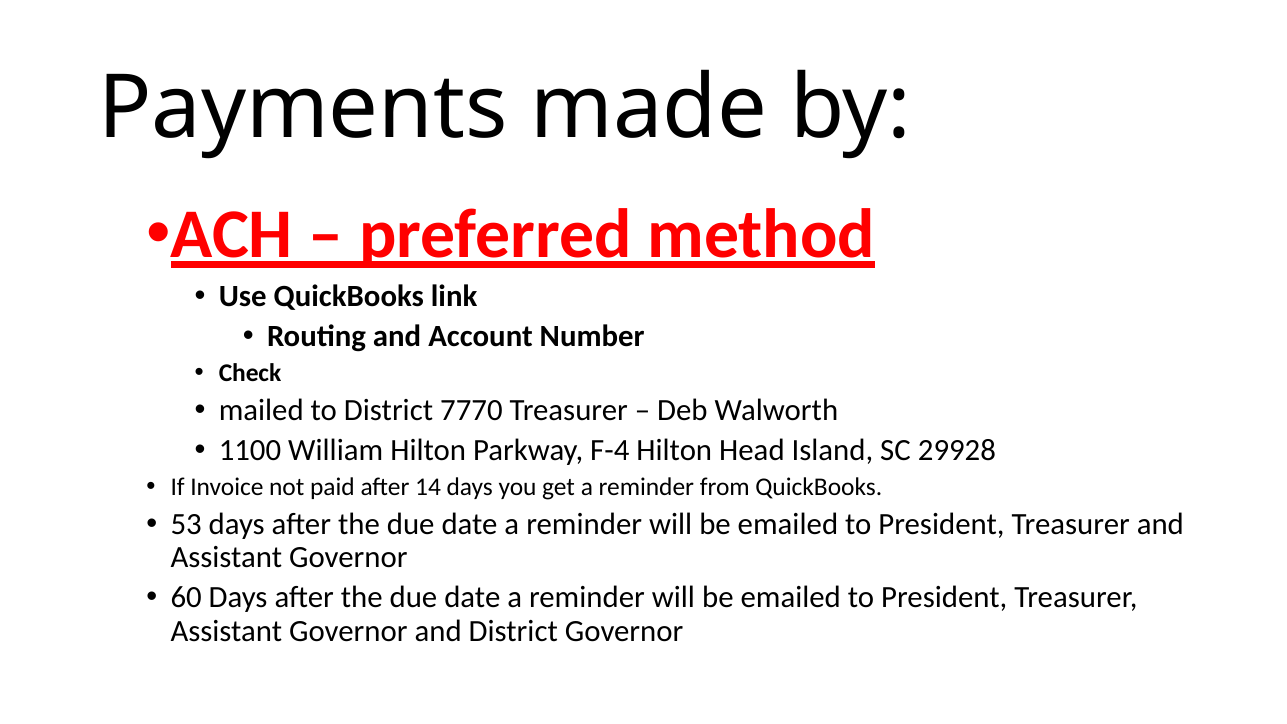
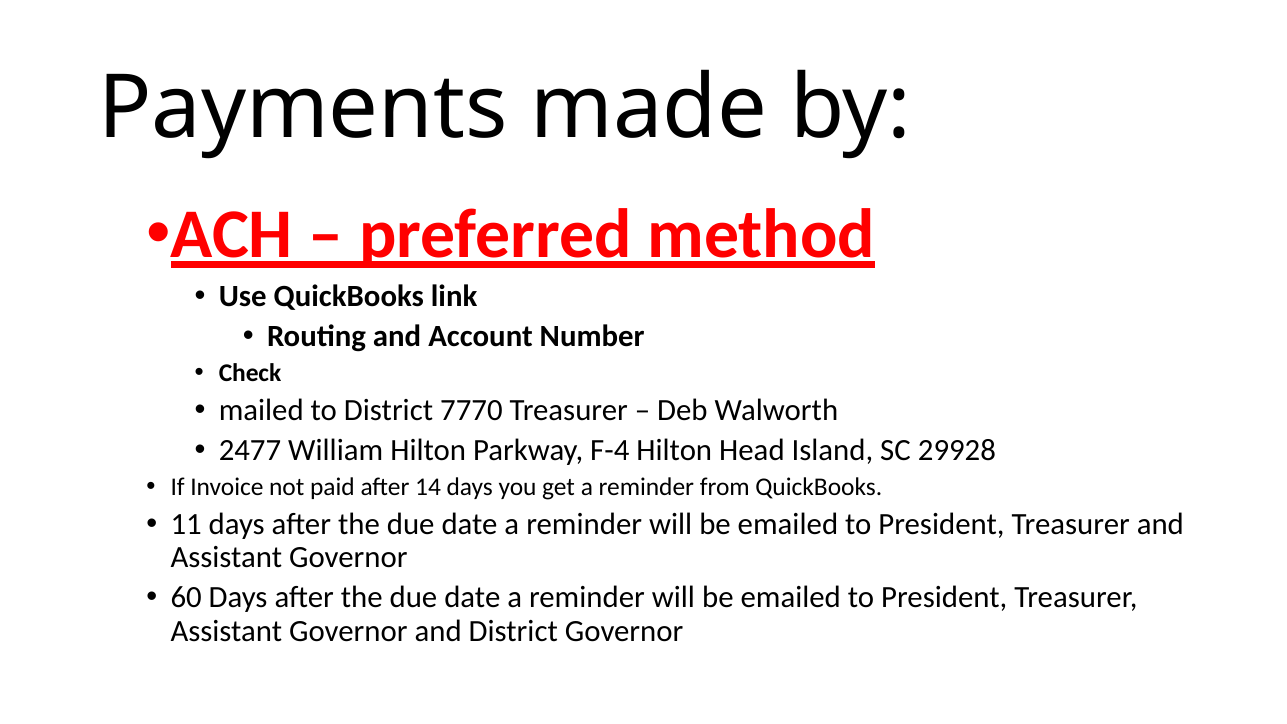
1100: 1100 -> 2477
53: 53 -> 11
